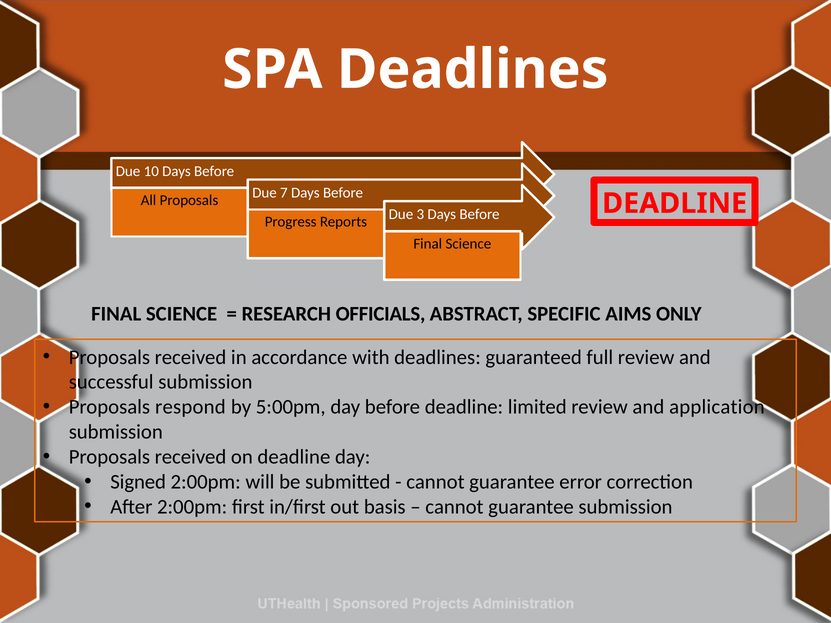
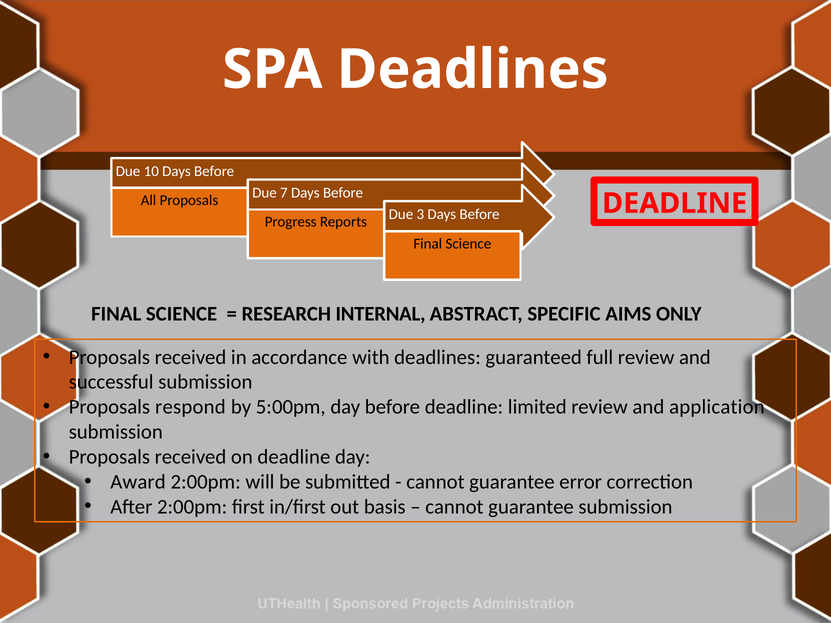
OFFICIALS: OFFICIALS -> INTERNAL
Signed: Signed -> Award
